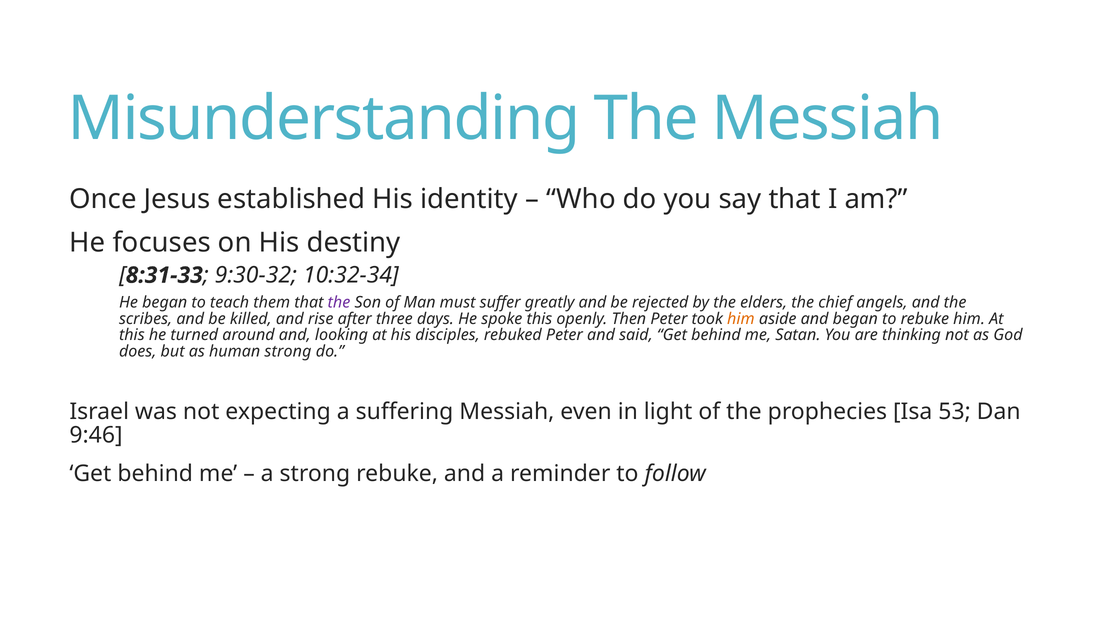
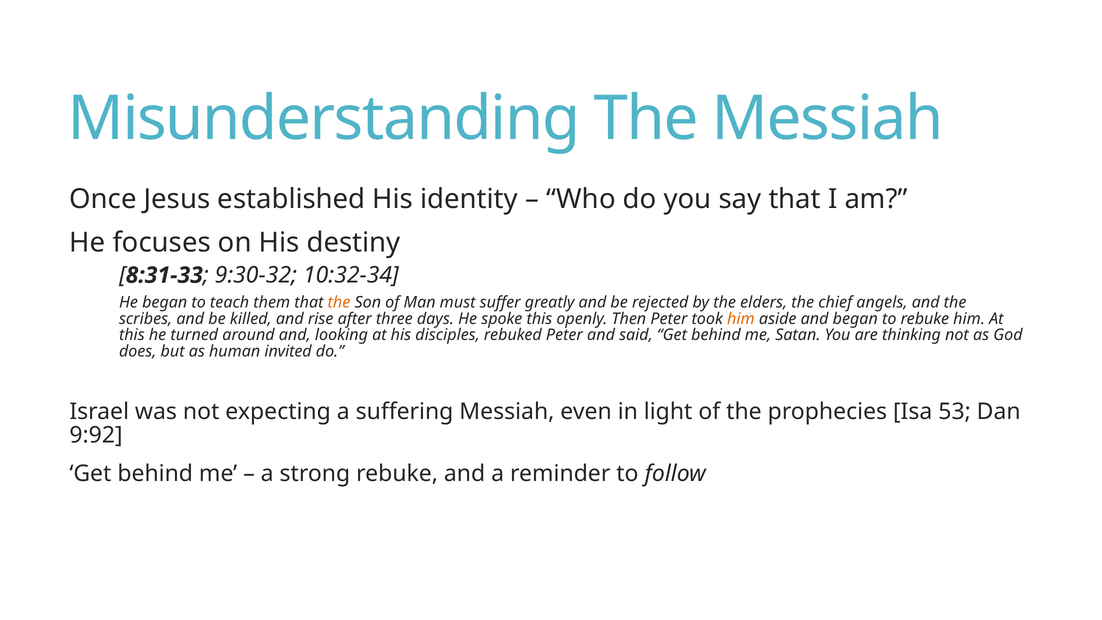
the at (339, 302) colour: purple -> orange
human strong: strong -> invited
9:46: 9:46 -> 9:92
